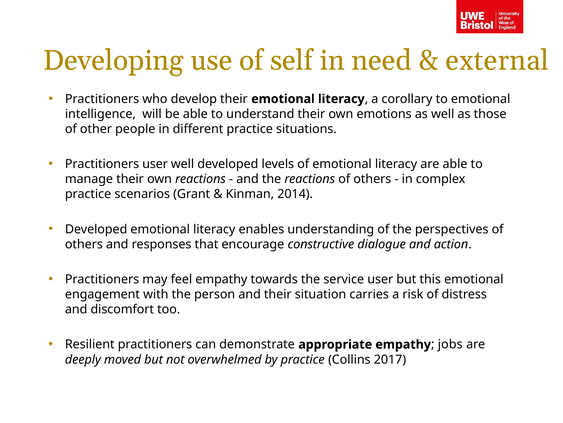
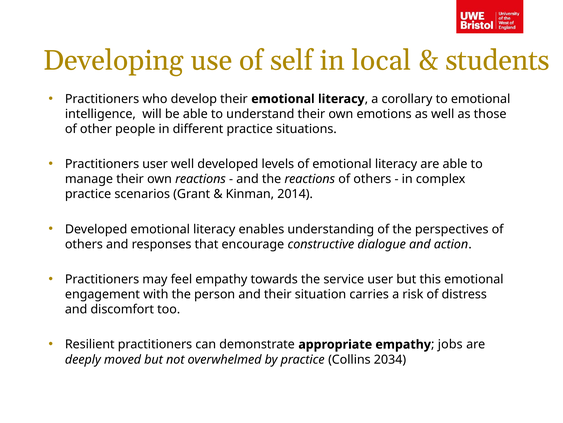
need: need -> local
external: external -> students
2017: 2017 -> 2034
